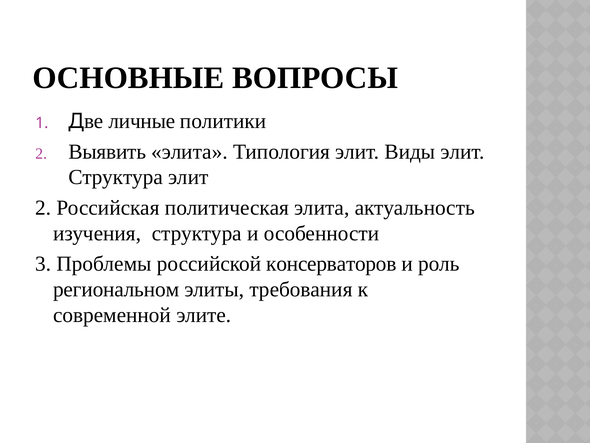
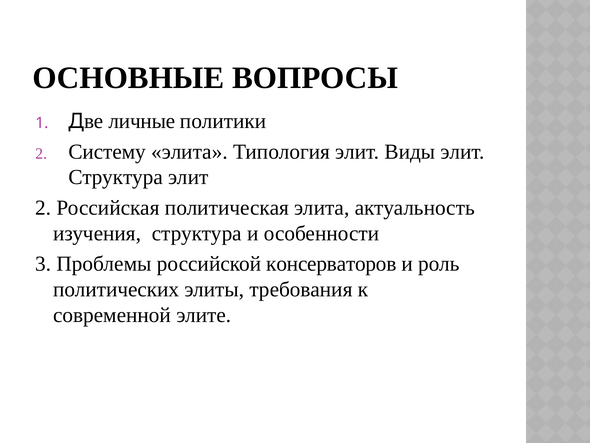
Выявить: Выявить -> Систему
региональном: региональном -> политических
